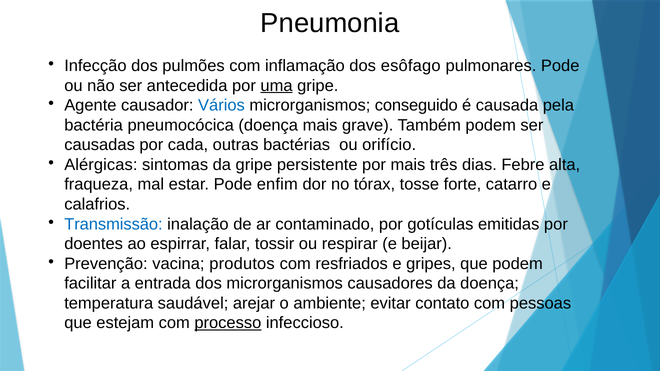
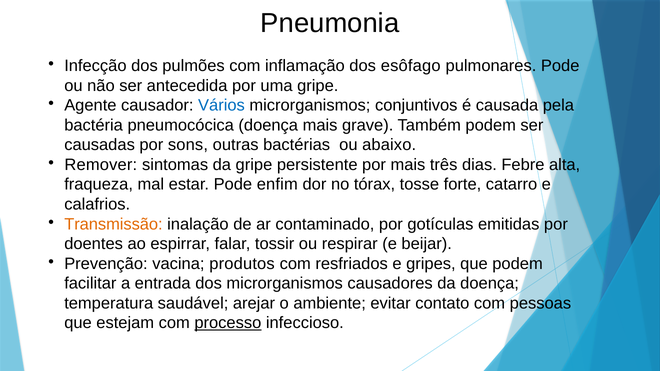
uma underline: present -> none
conseguido: conseguido -> conjuntivos
cada: cada -> sons
orifício: orifício -> abaixo
Alérgicas: Alérgicas -> Remover
Transmissão colour: blue -> orange
